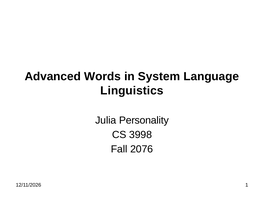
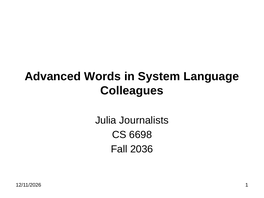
Linguistics: Linguistics -> Colleagues
Personality: Personality -> Journalists
3998: 3998 -> 6698
2076: 2076 -> 2036
